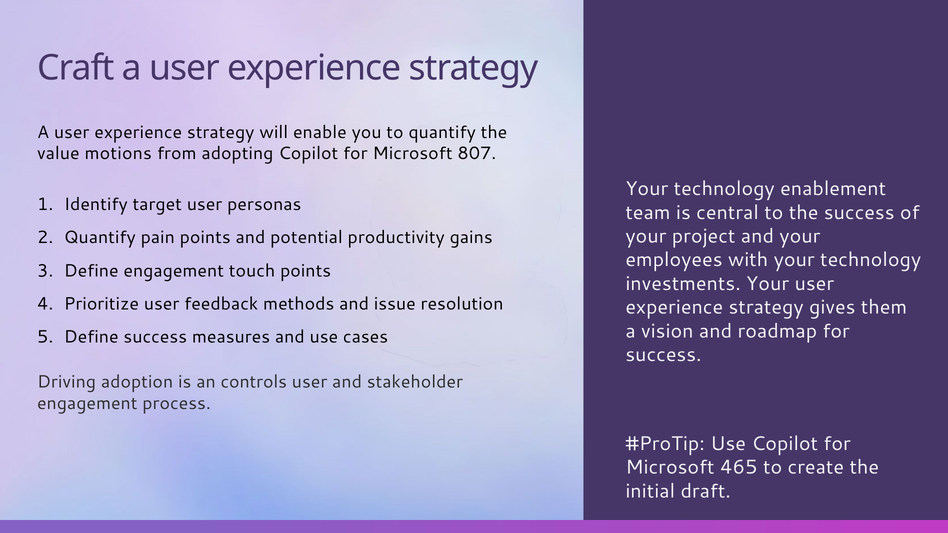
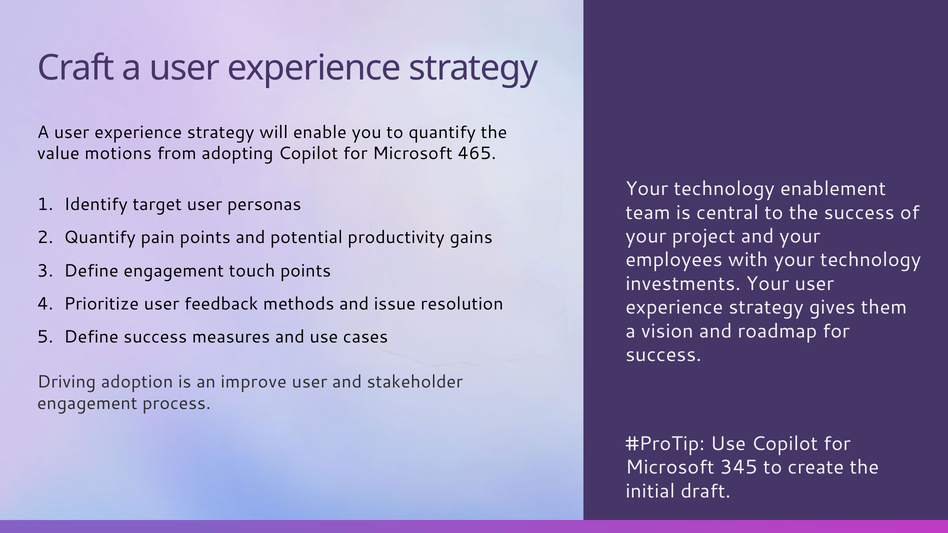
807: 807 -> 465
controls: controls -> improve
465: 465 -> 345
